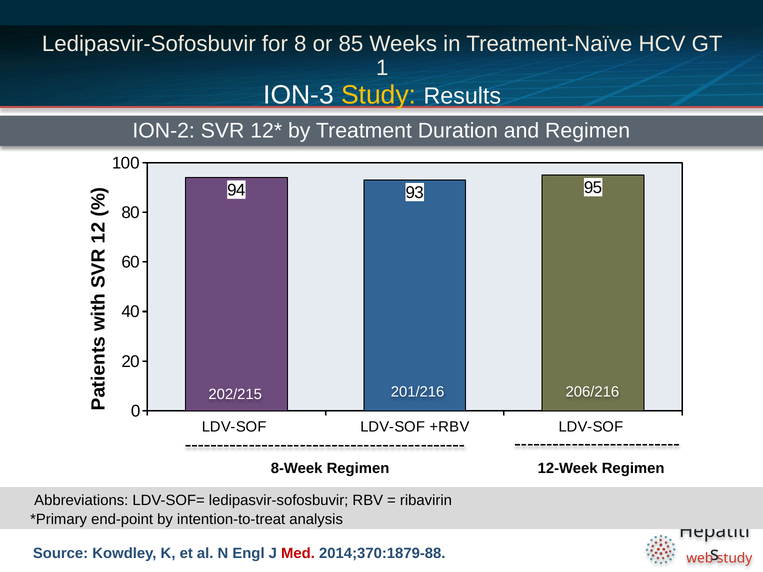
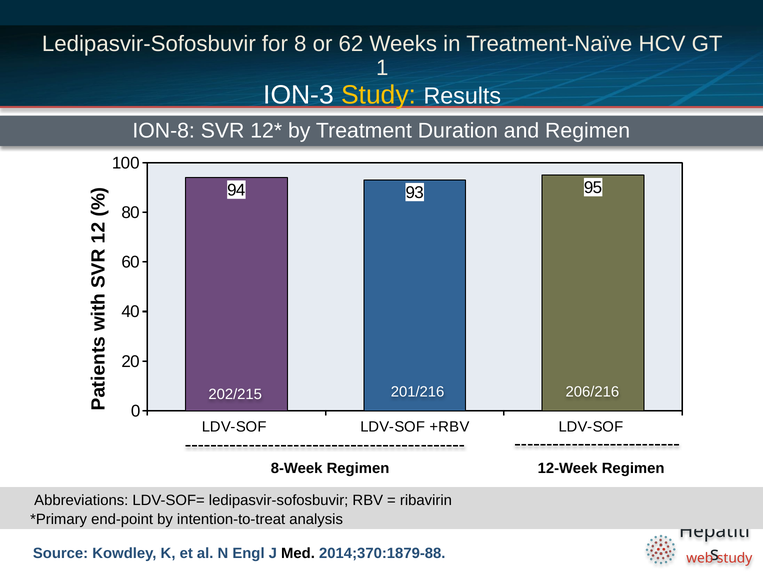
85: 85 -> 62
ION-2: ION-2 -> ION-8
Med colour: red -> black
